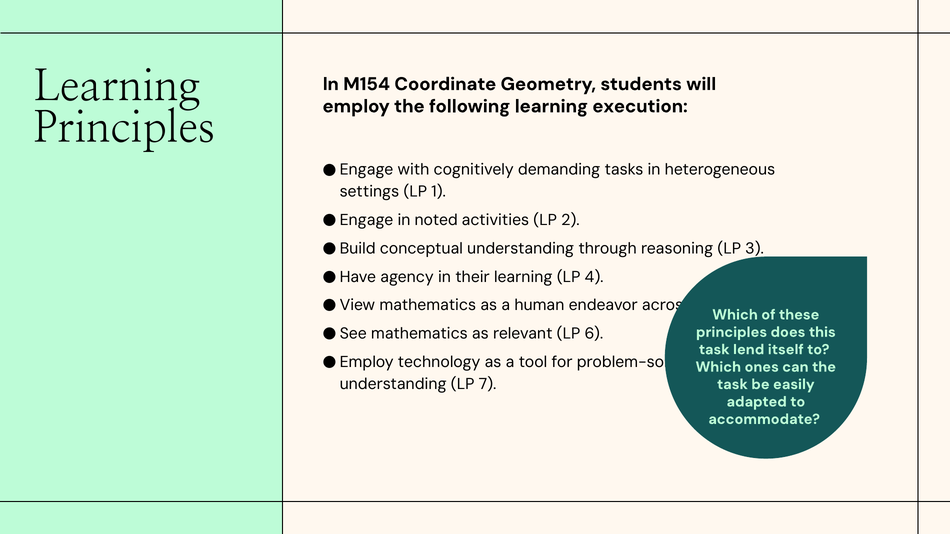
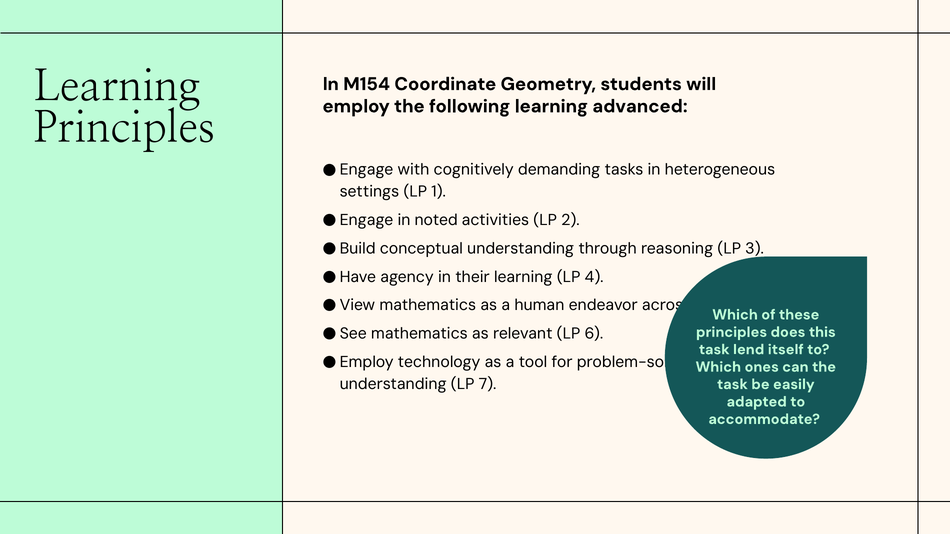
execution: execution -> advanced
